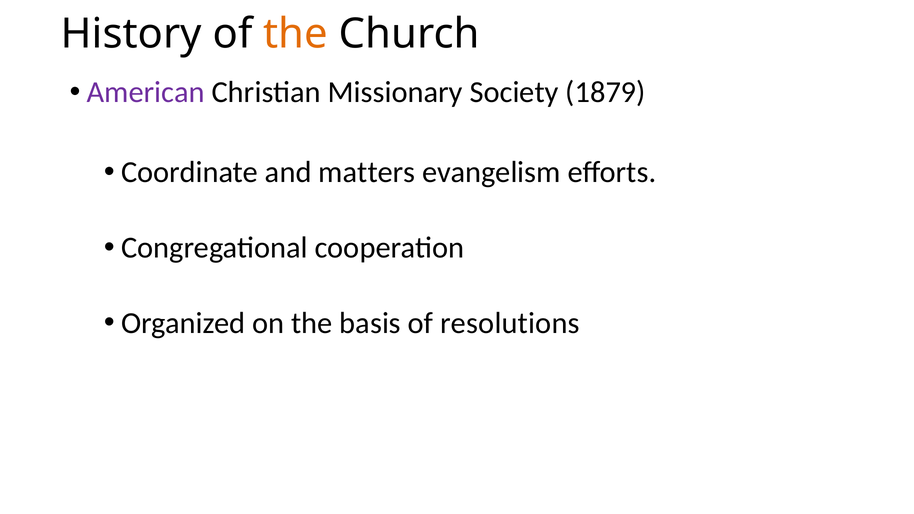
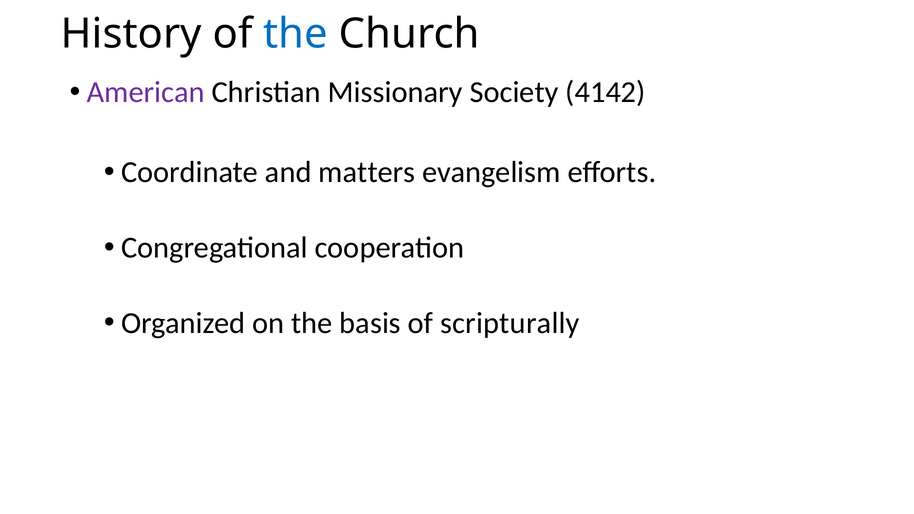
the at (296, 34) colour: orange -> blue
1879: 1879 -> 4142
resolutions: resolutions -> scripturally
